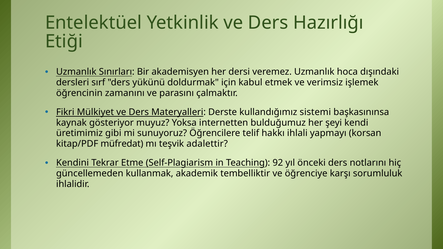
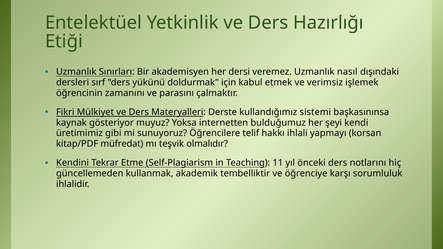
hoca: hoca -> nasıl
adalettir: adalettir -> olmalıdır
92: 92 -> 11
